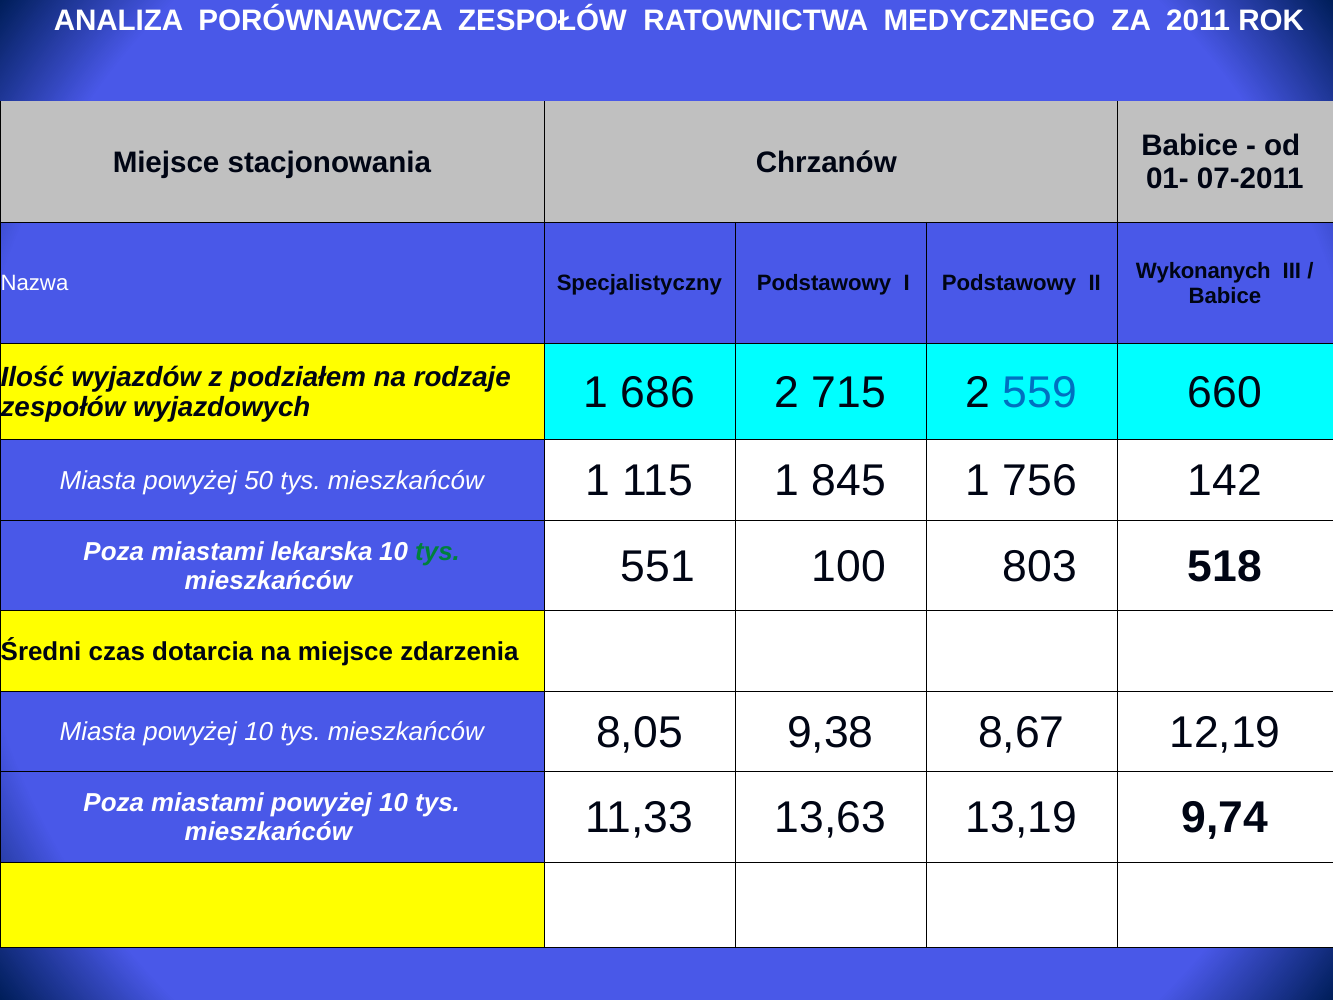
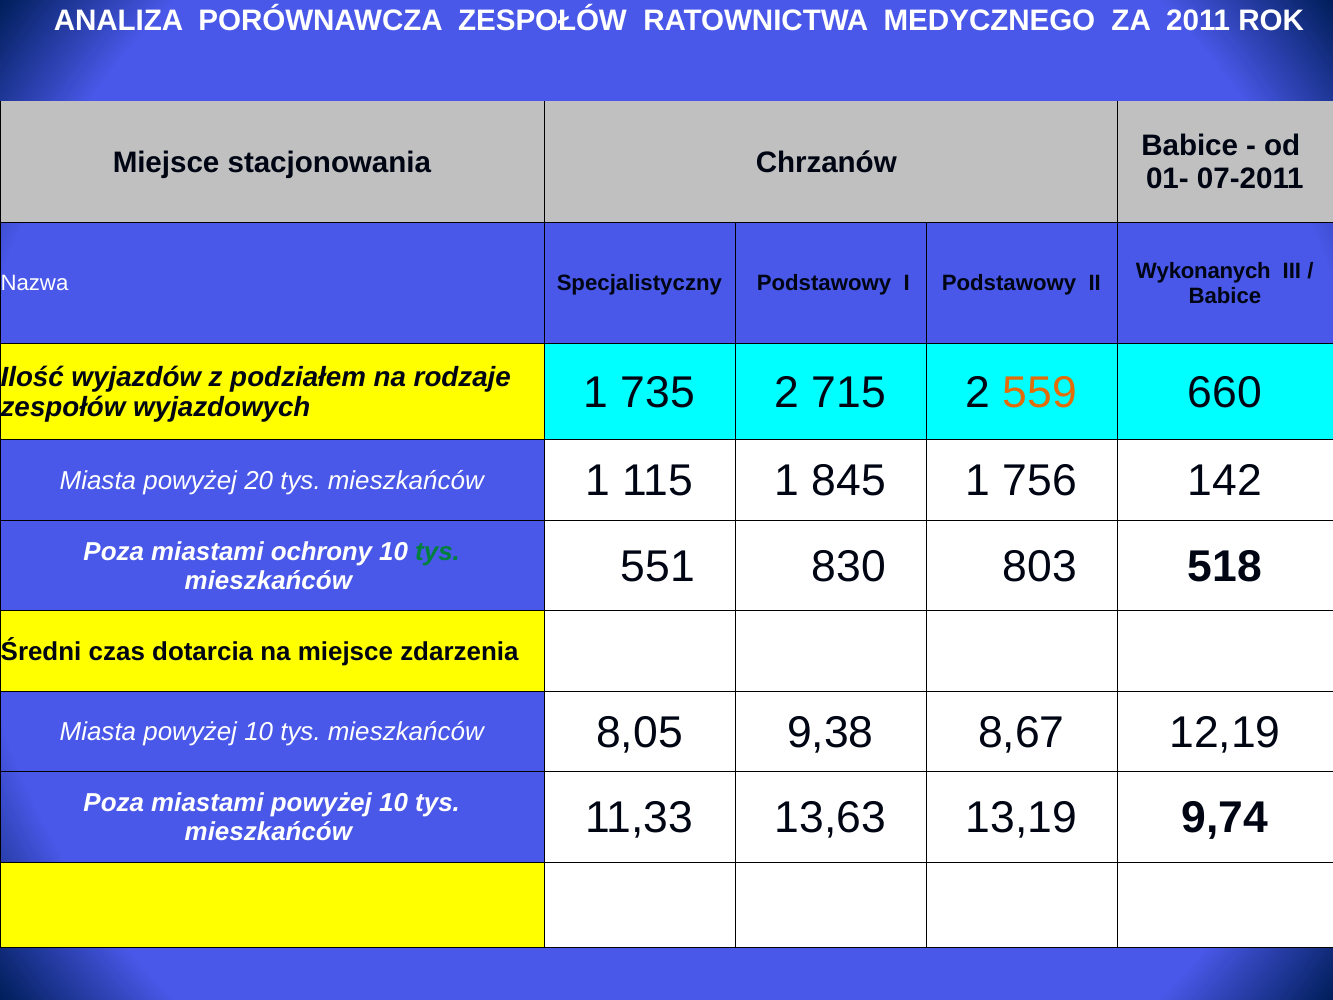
686: 686 -> 735
559 colour: blue -> orange
50: 50 -> 20
lekarska: lekarska -> ochrony
100: 100 -> 830
